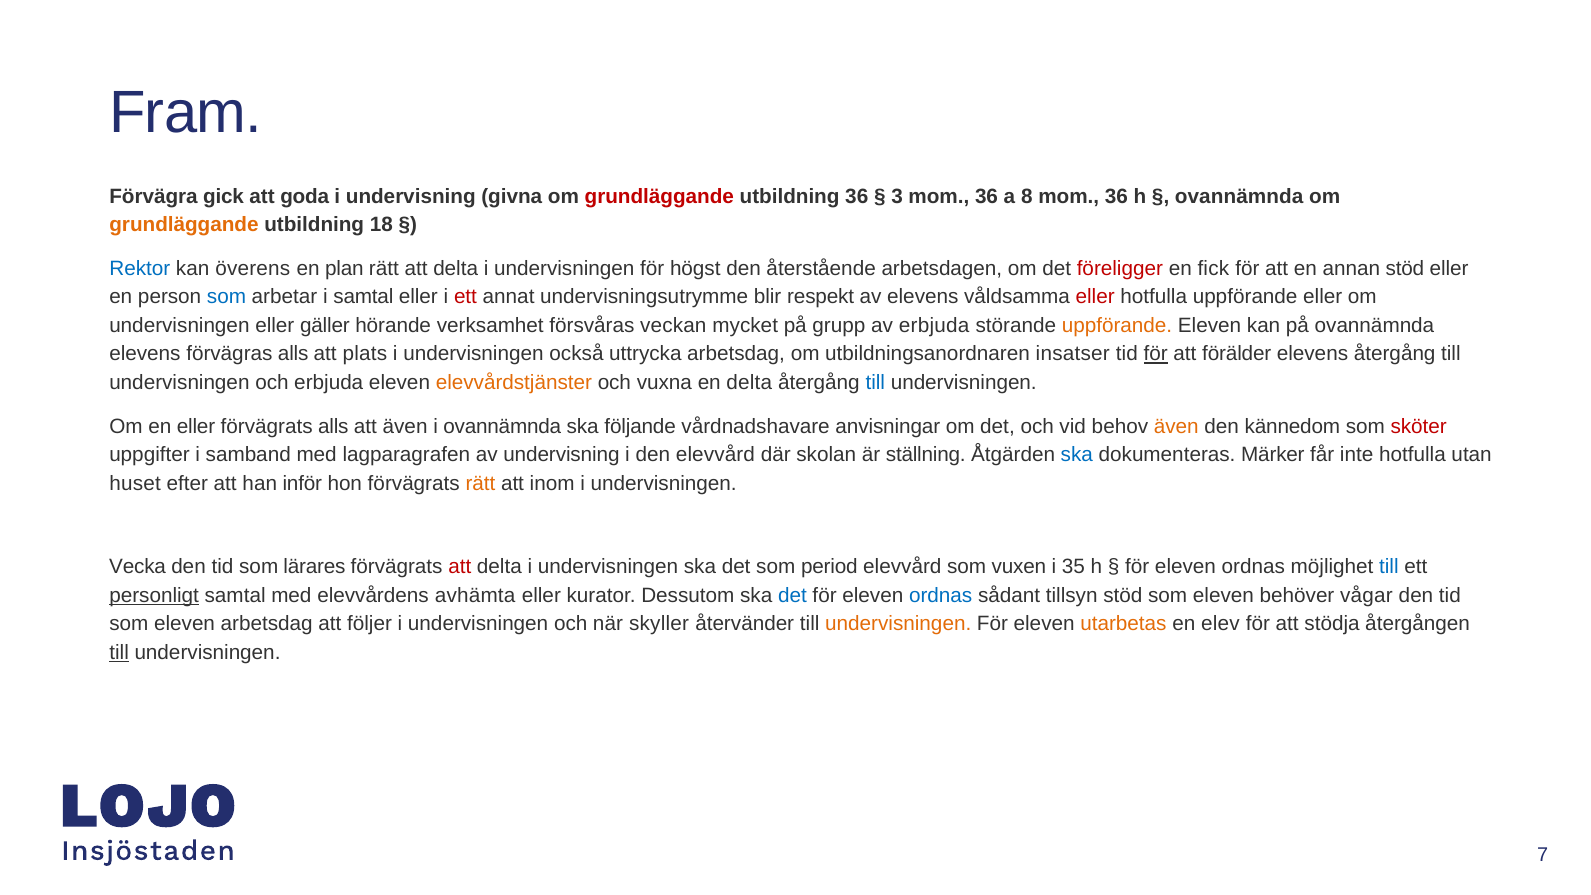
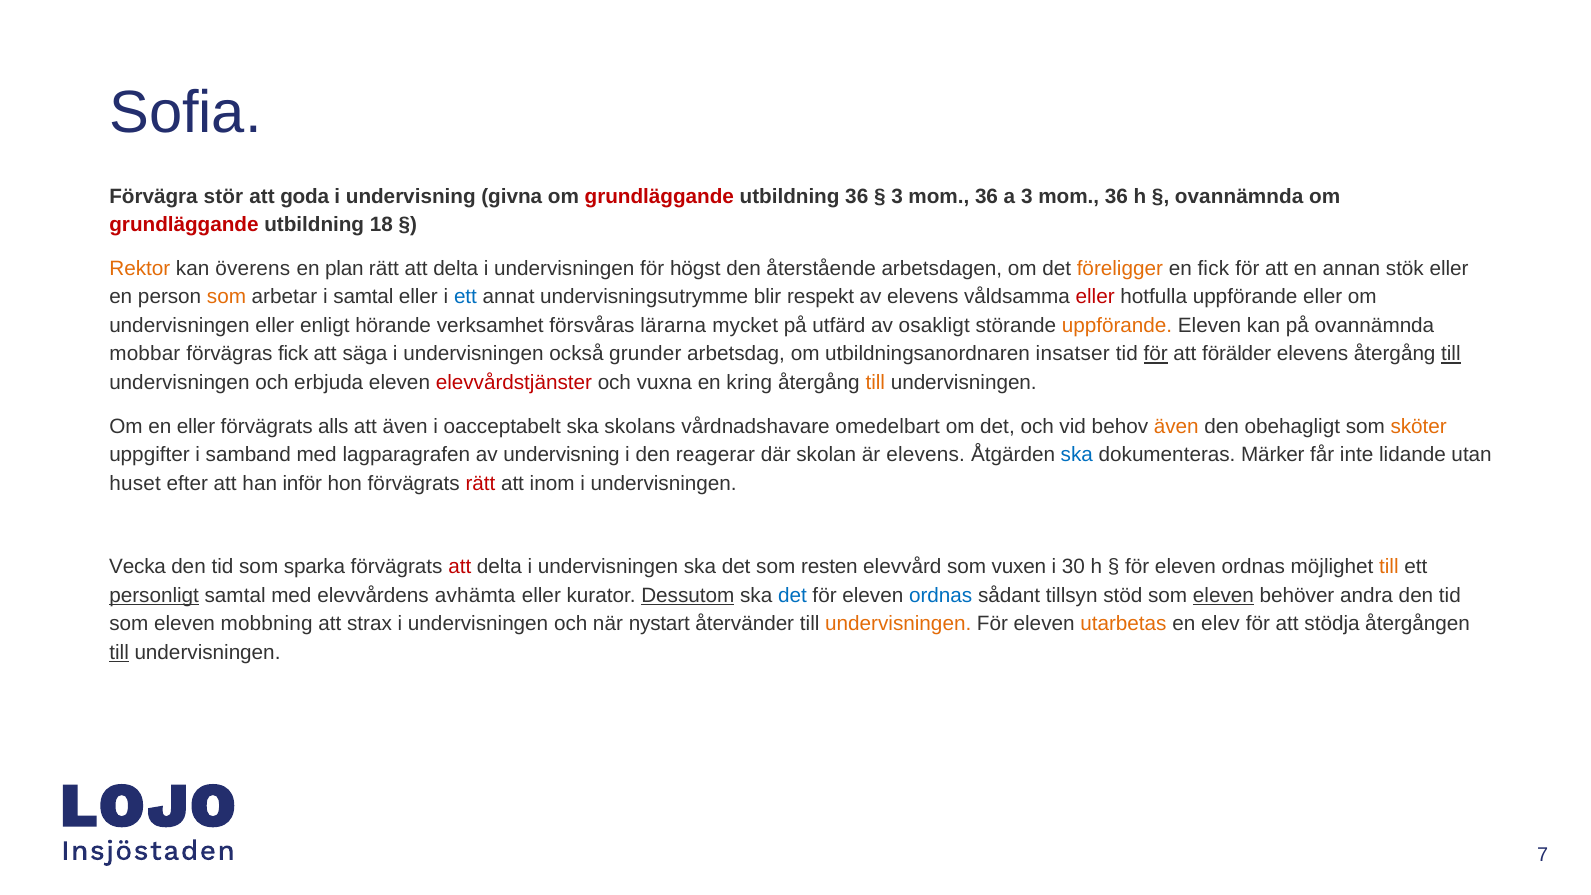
Fram: Fram -> Sofia
gick: gick -> stör
a 8: 8 -> 3
grundläggande at (184, 225) colour: orange -> red
Rektor colour: blue -> orange
föreligger colour: red -> orange
annan stöd: stöd -> stök
som at (227, 297) colour: blue -> orange
ett at (465, 297) colour: red -> blue
gäller: gäller -> enligt
veckan: veckan -> lärarna
grupp: grupp -> utfärd
av erbjuda: erbjuda -> osakligt
elevens at (145, 354): elevens -> mobbar
förvägras alls: alls -> fick
plats: plats -> säga
uttrycka: uttrycka -> grunder
till at (1451, 354) underline: none -> present
elevvårdstjänster colour: orange -> red
en delta: delta -> kring
till at (875, 383) colour: blue -> orange
i ovannämnda: ovannämnda -> oacceptabelt
följande: följande -> skolans
anvisningar: anvisningar -> omedelbart
kännedom: kännedom -> obehagligt
sköter colour: red -> orange
den elevvård: elevvård -> reagerar
är ställning: ställning -> elevens
inte hotfulla: hotfulla -> lidande
rätt at (480, 483) colour: orange -> red
lärares: lärares -> sparka
period: period -> resten
35: 35 -> 30
till at (1389, 567) colour: blue -> orange
Dessutom underline: none -> present
eleven at (1223, 595) underline: none -> present
vågar: vågar -> andra
eleven arbetsdag: arbetsdag -> mobbning
följer: följer -> strax
skyller: skyller -> nystart
